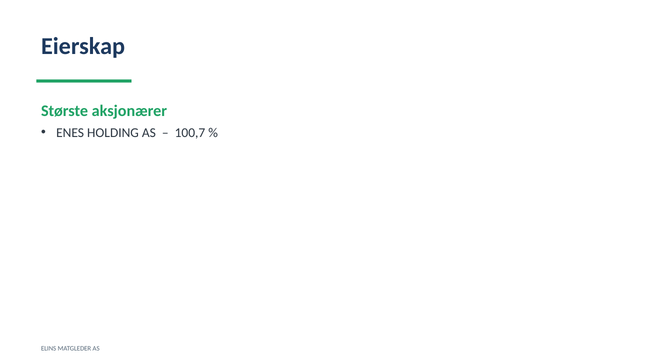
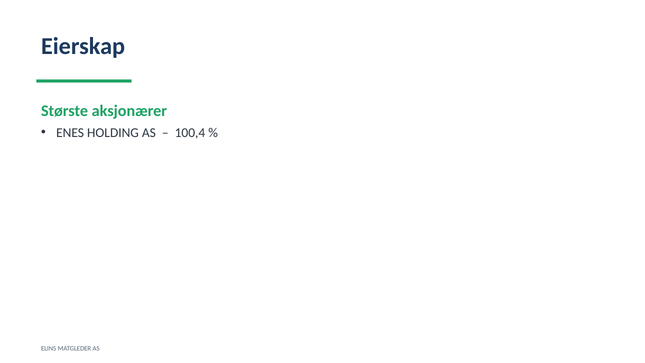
100,7: 100,7 -> 100,4
